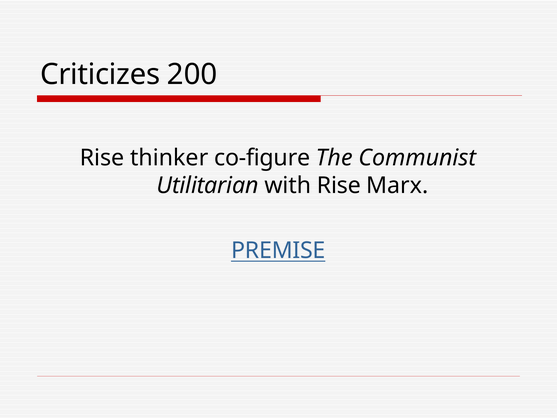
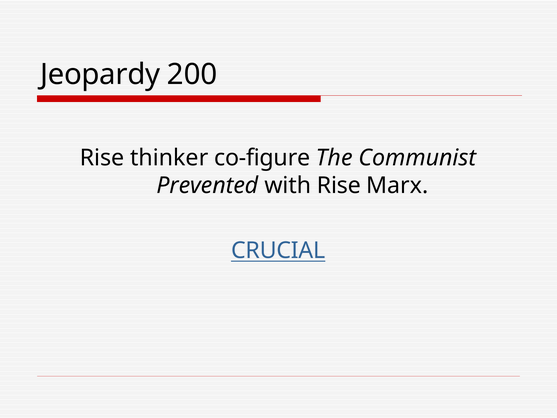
Criticizes: Criticizes -> Jeopardy
Utilitarian: Utilitarian -> Prevented
PREMISE: PREMISE -> CRUCIAL
